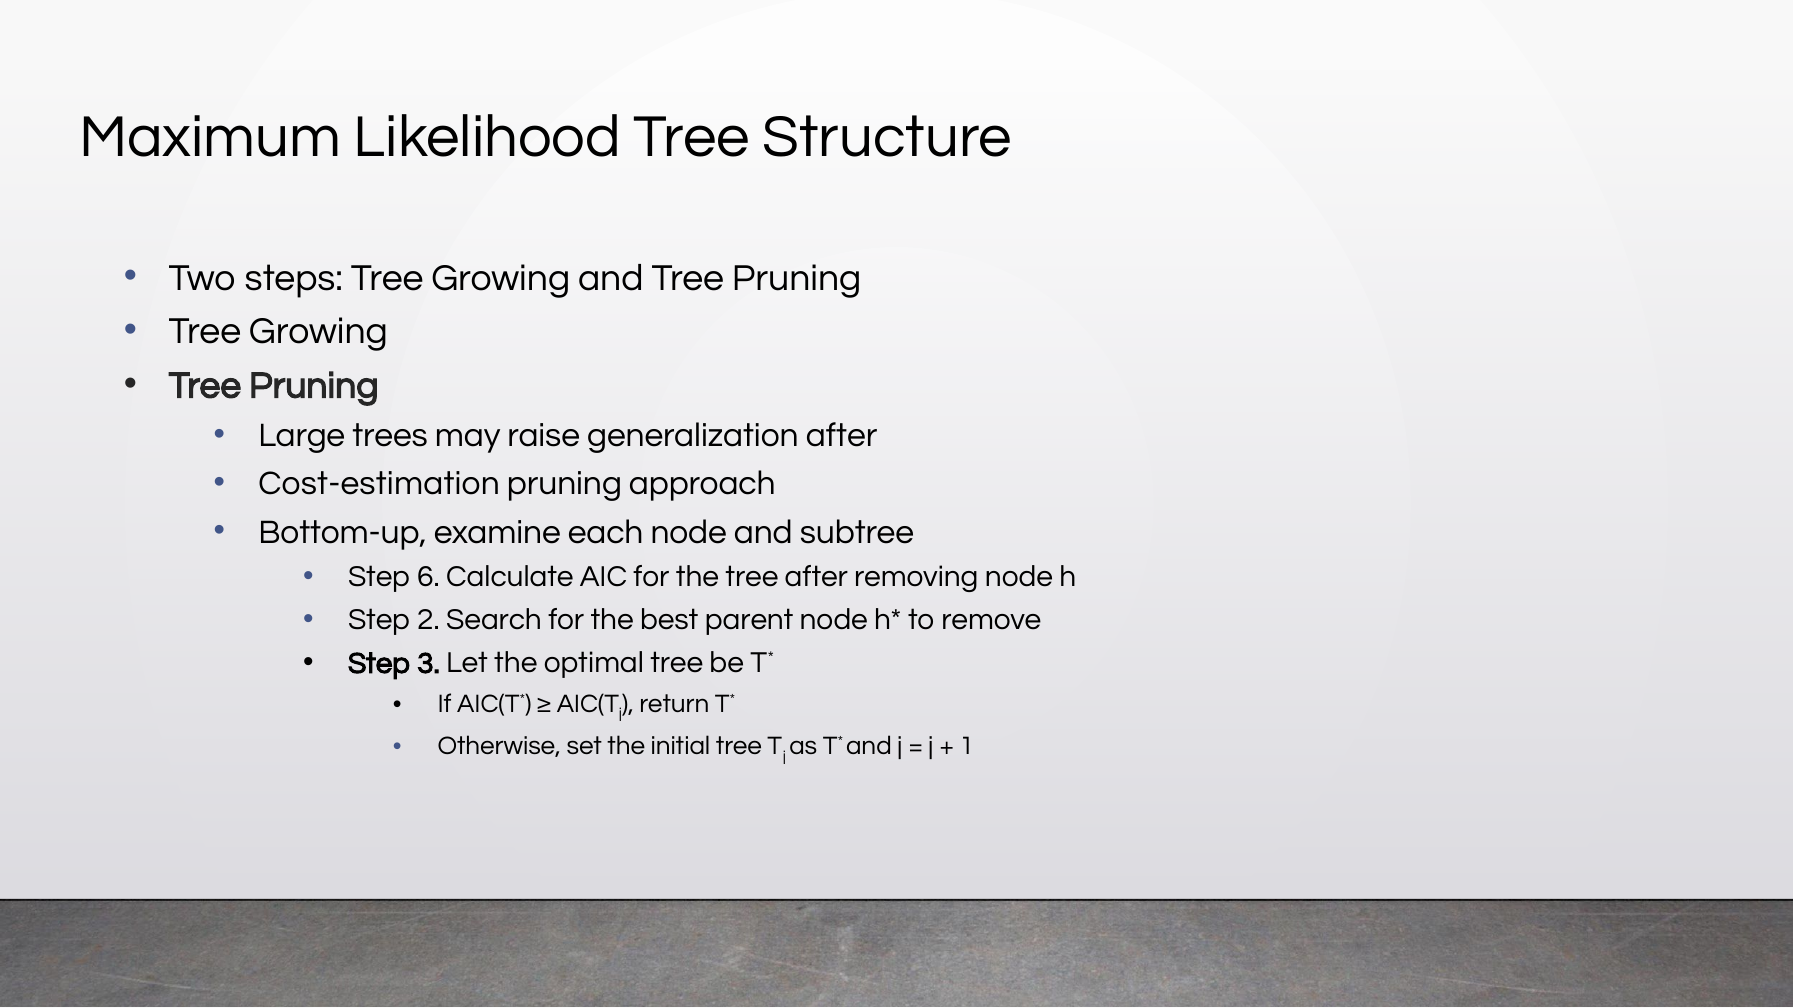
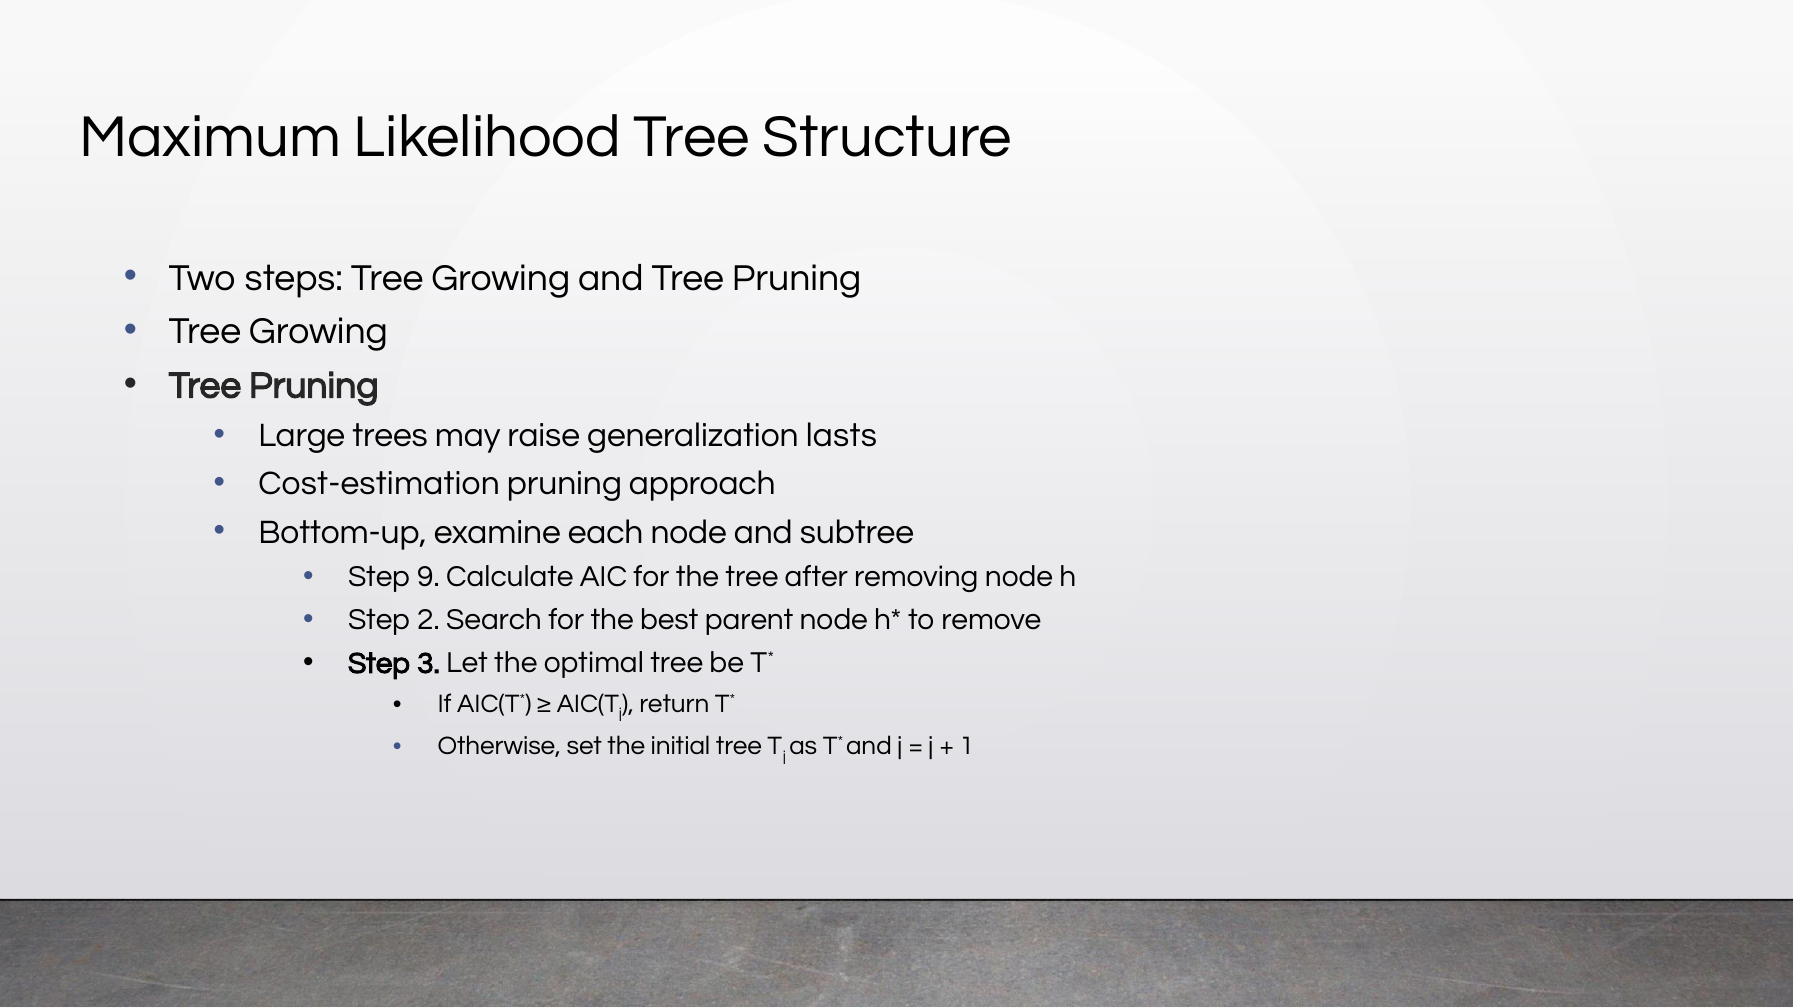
generalization after: after -> lasts
6: 6 -> 9
